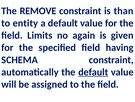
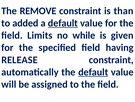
entity: entity -> added
default at (63, 23) underline: none -> present
again: again -> while
SCHEMA: SCHEMA -> RELEASE
